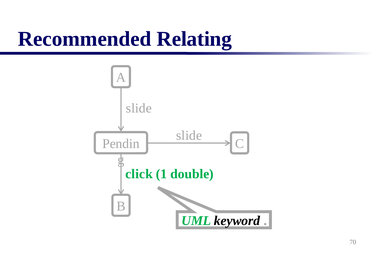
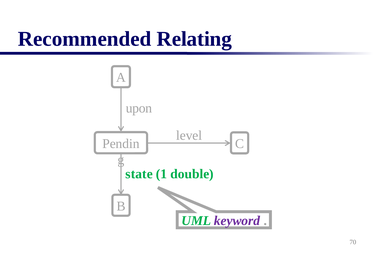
slide at (139, 108): slide -> upon
slide at (189, 135): slide -> level
click: click -> state
keyword colour: black -> purple
